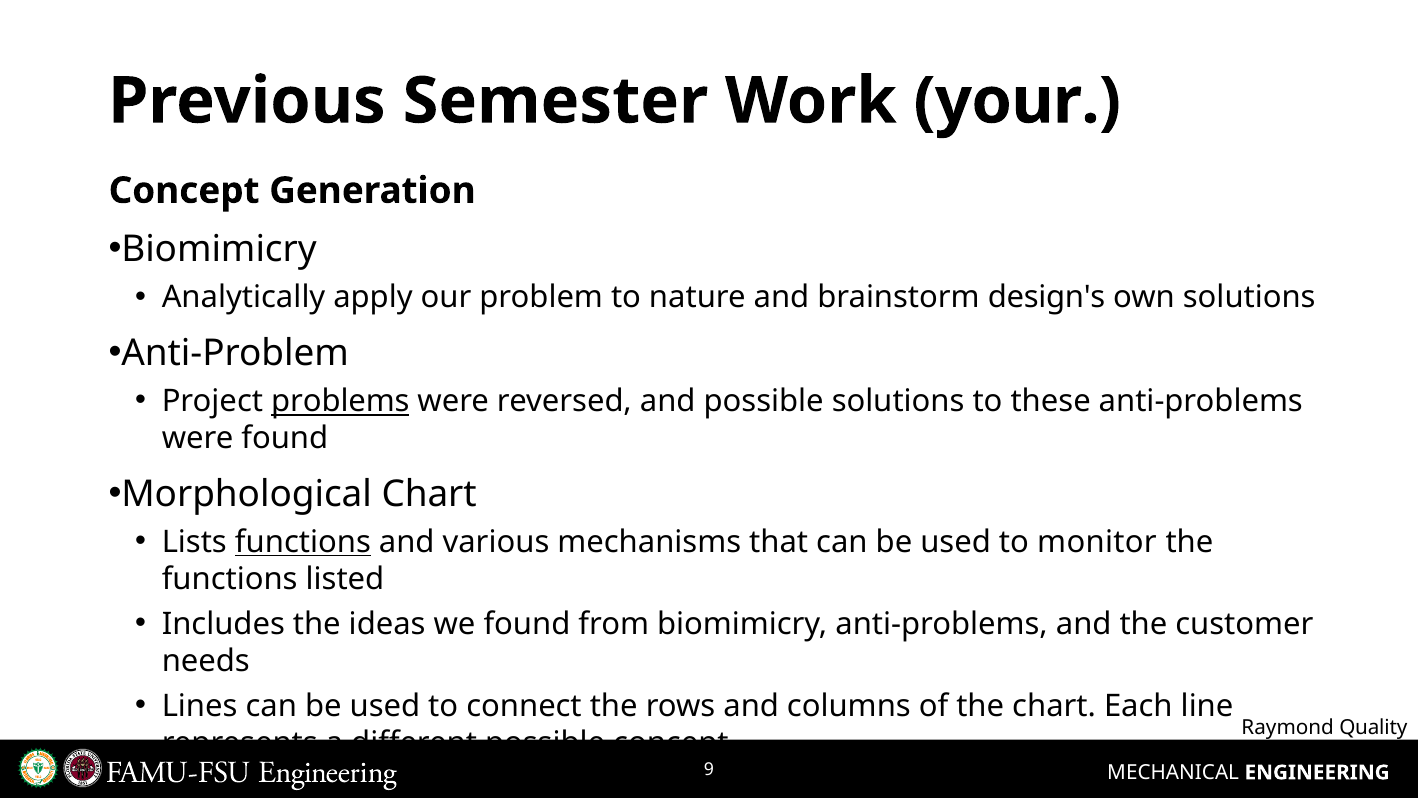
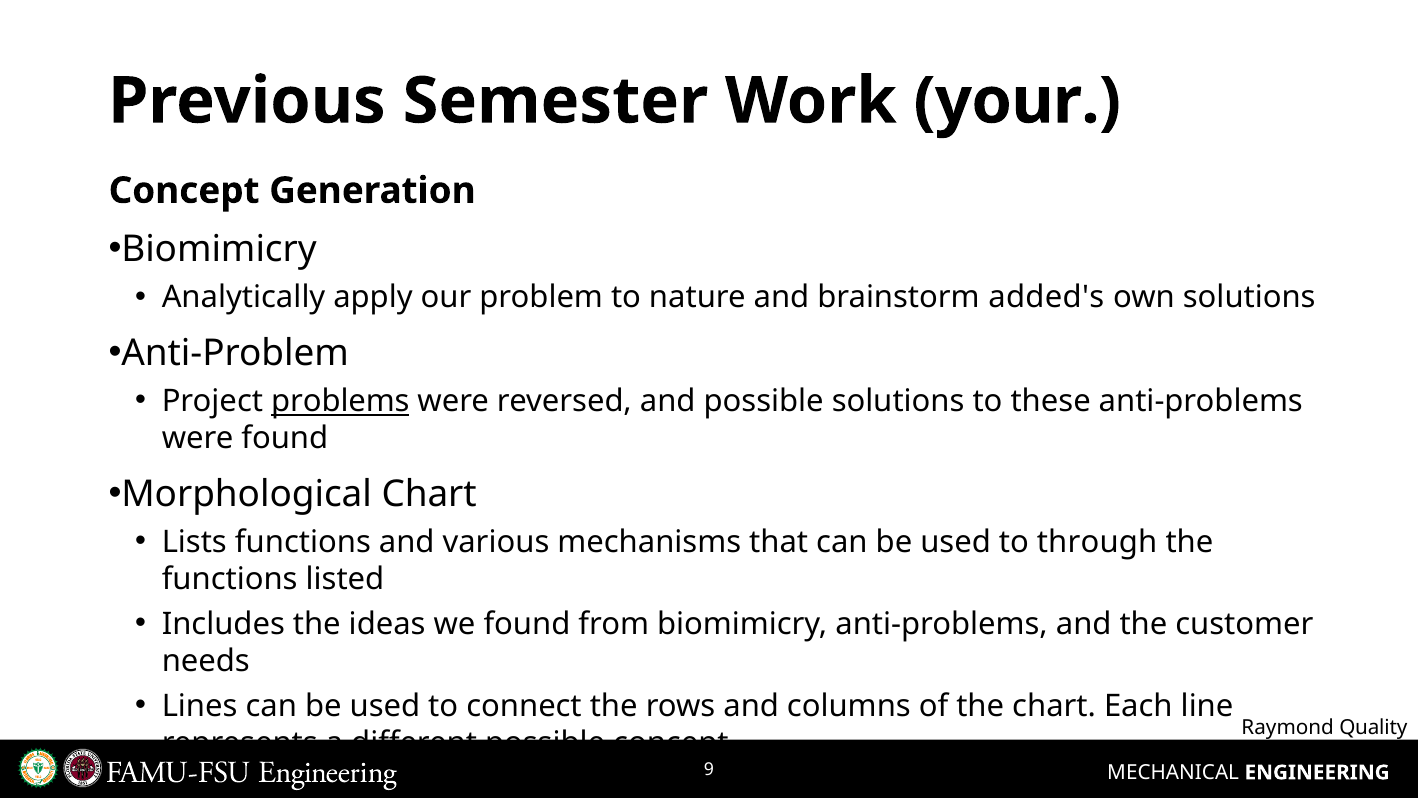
design's: design's -> added's
functions at (303, 542) underline: present -> none
monitor: monitor -> through
